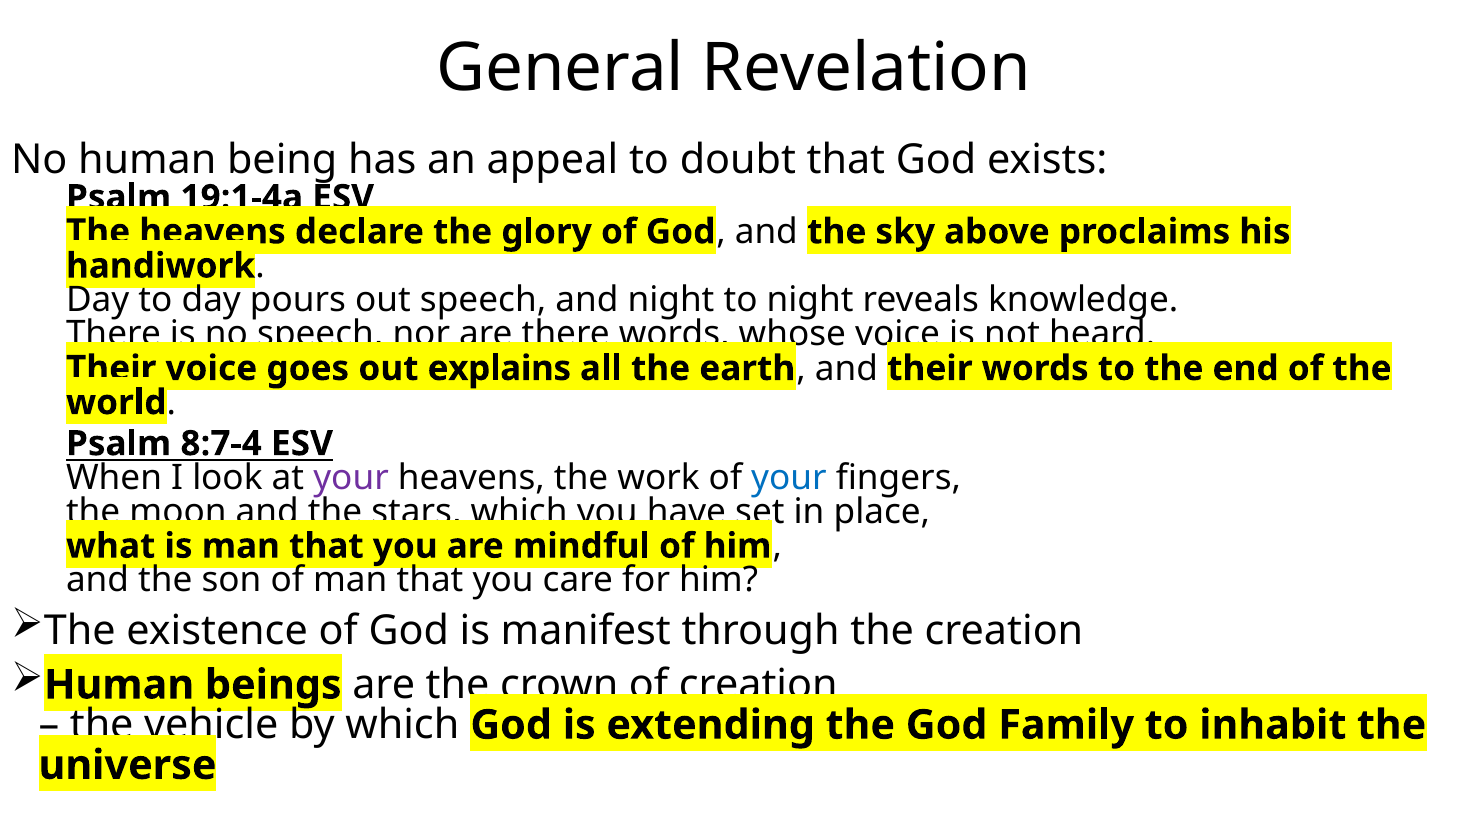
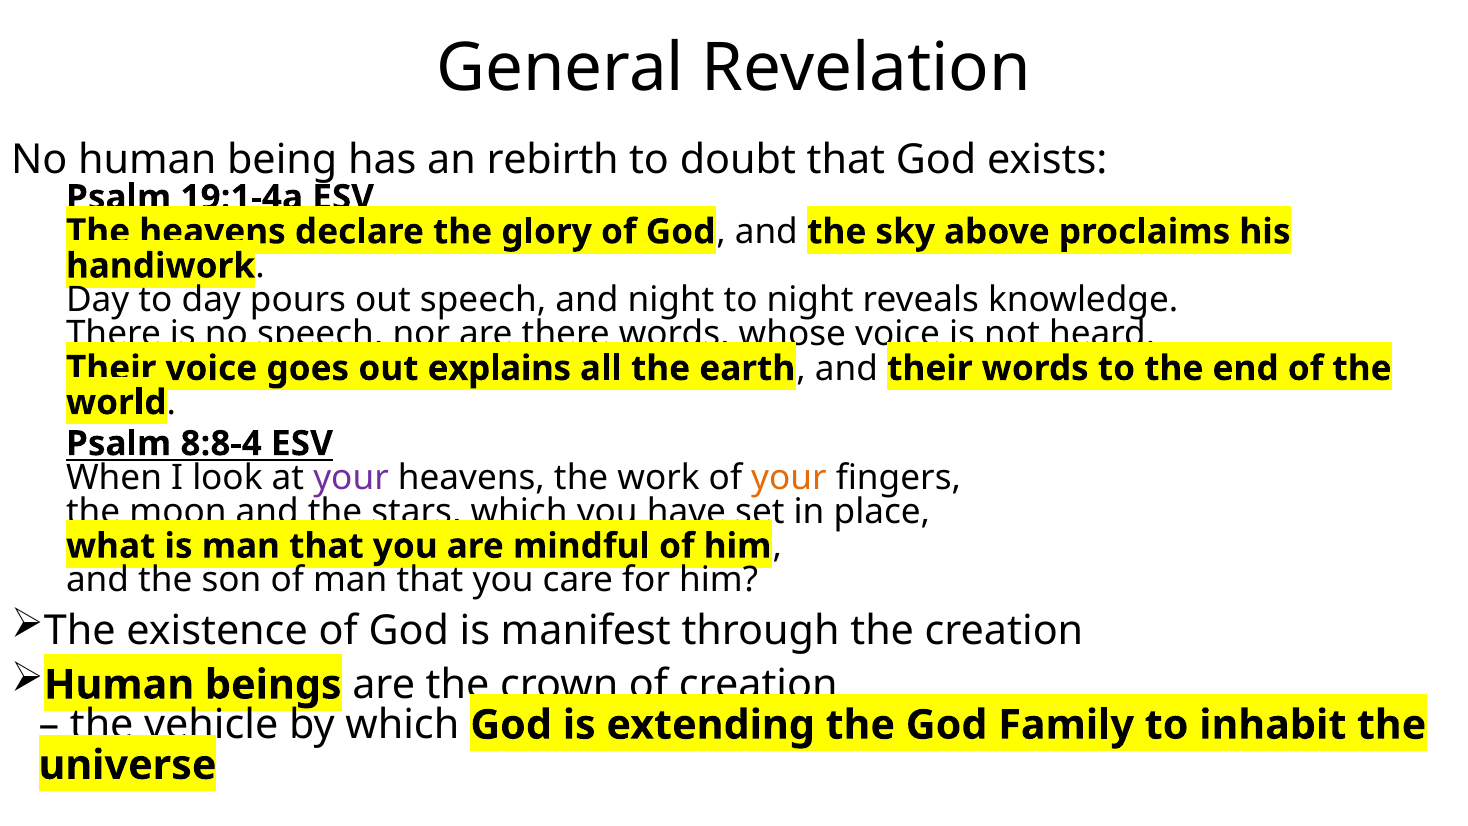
appeal: appeal -> rebirth
8:7-4: 8:7-4 -> 8:8-4
your at (789, 478) colour: blue -> orange
